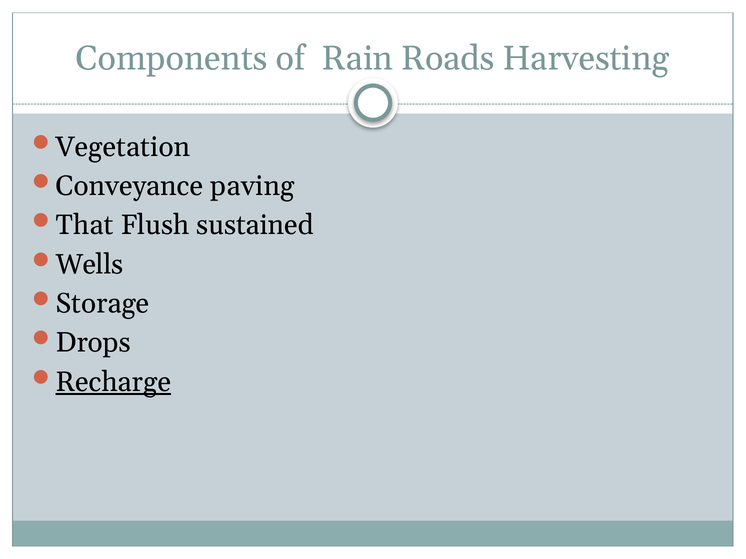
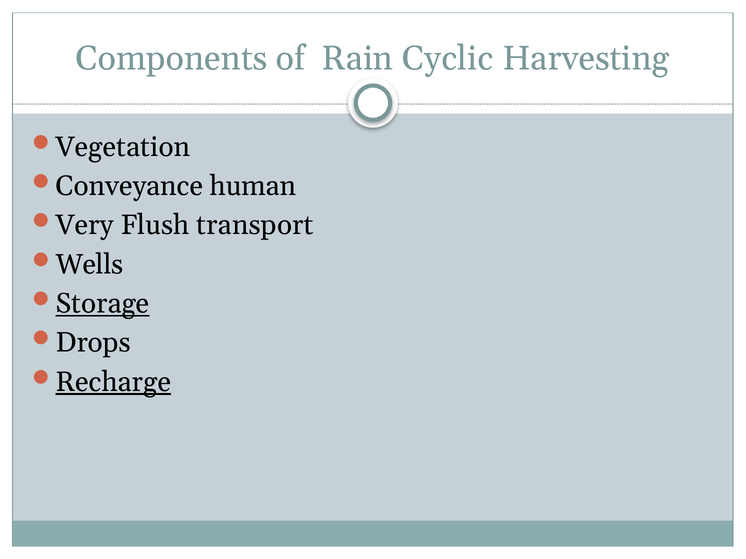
Roads: Roads -> Cyclic
paving: paving -> human
That: That -> Very
sustained: sustained -> transport
Storage underline: none -> present
